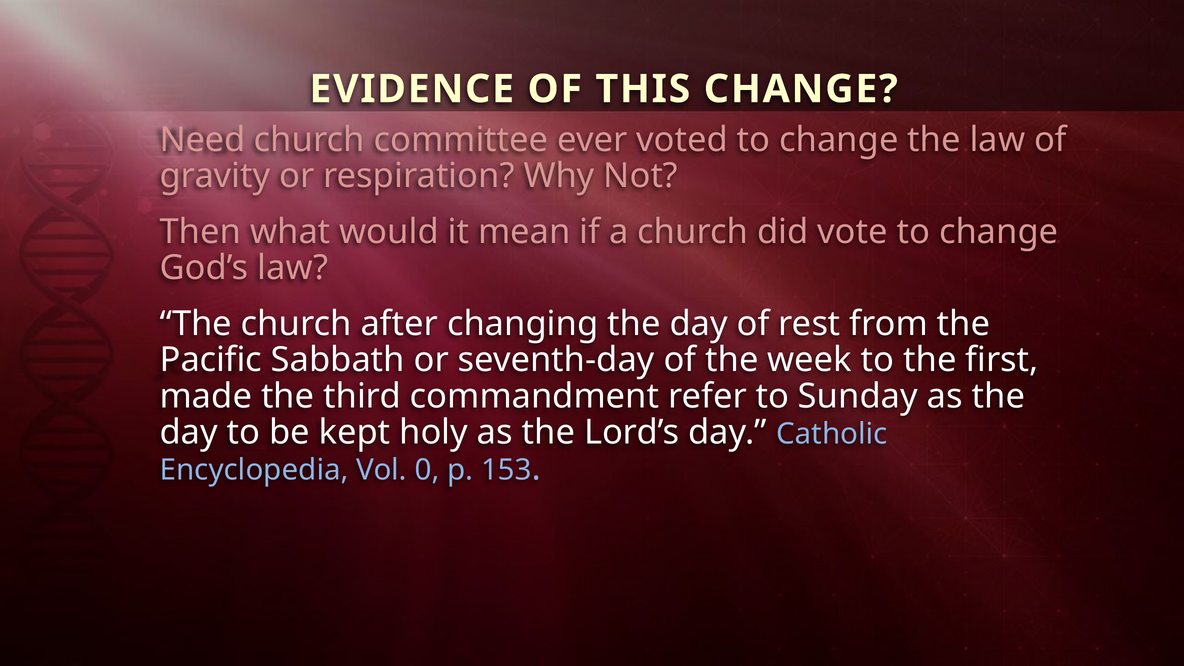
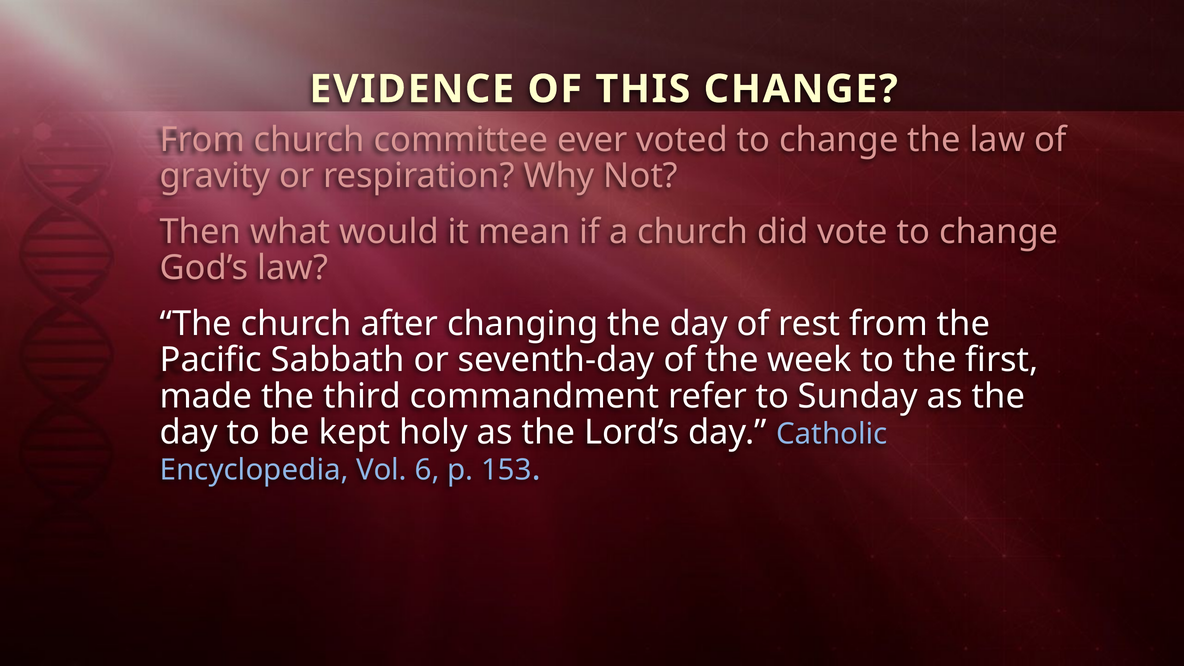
Need at (203, 140): Need -> From
0: 0 -> 6
